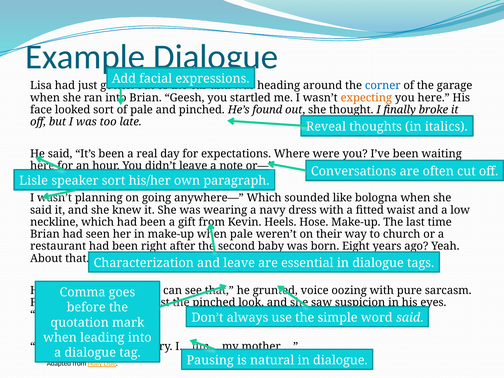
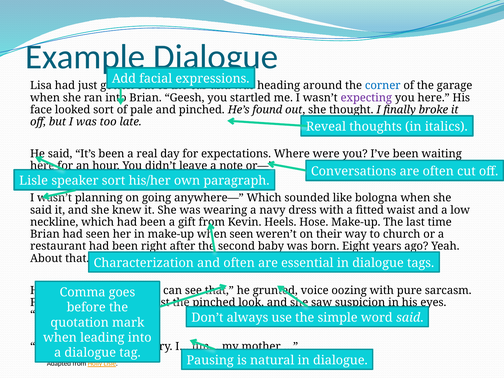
expecting colour: orange -> purple
pale at (241, 234): pale -> seen
and leave: leave -> often
